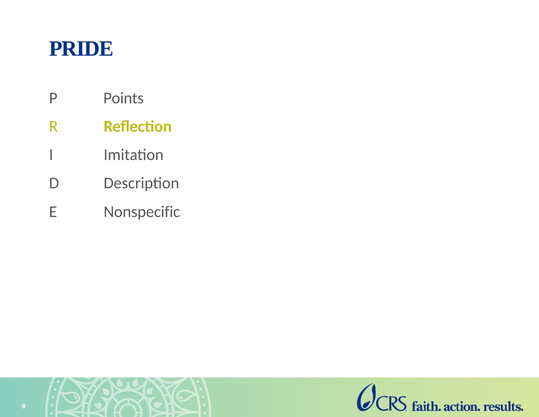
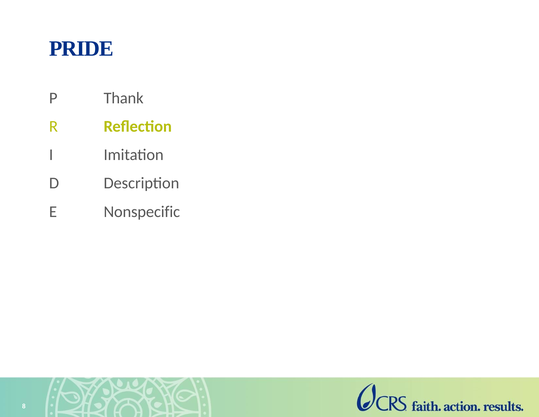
Points: Points -> Thank
